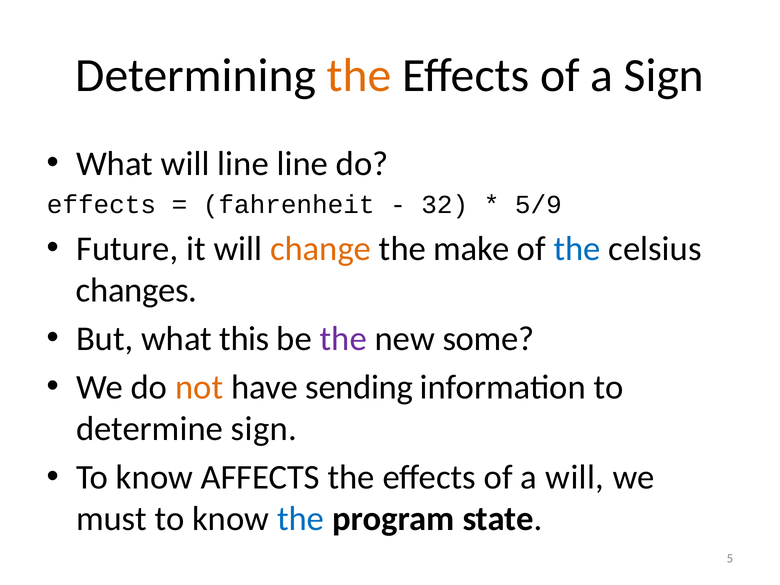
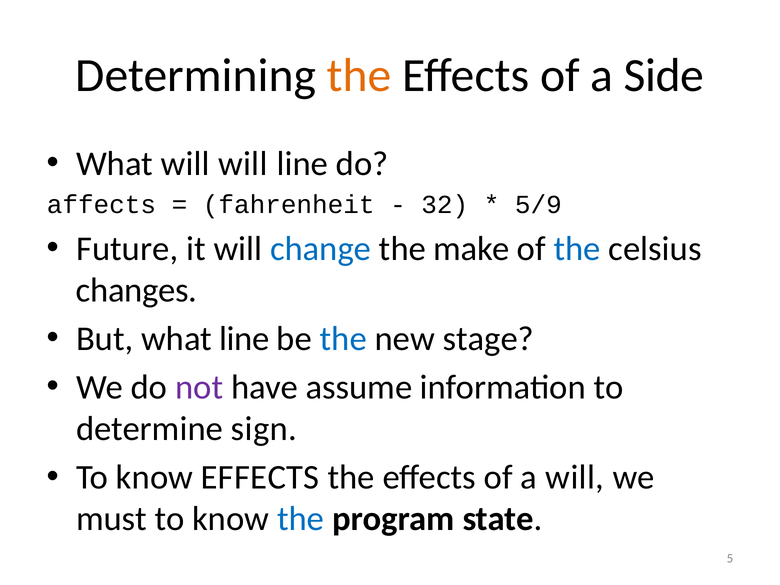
a Sign: Sign -> Side
will line: line -> will
effects at (101, 205): effects -> affects
change colour: orange -> blue
what this: this -> line
the at (343, 339) colour: purple -> blue
some: some -> stage
not colour: orange -> purple
sending: sending -> assume
know AFFECTS: AFFECTS -> EFFECTS
